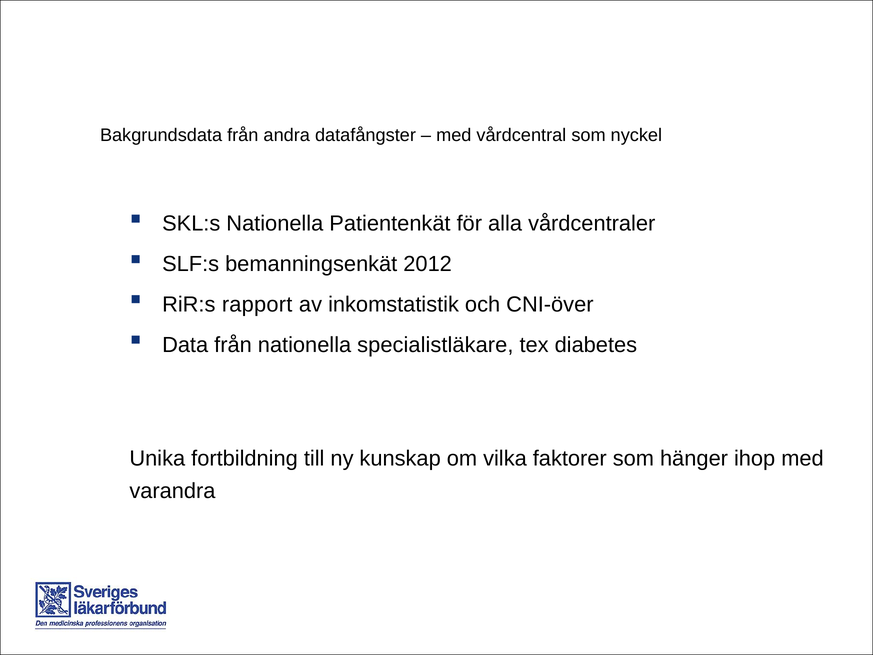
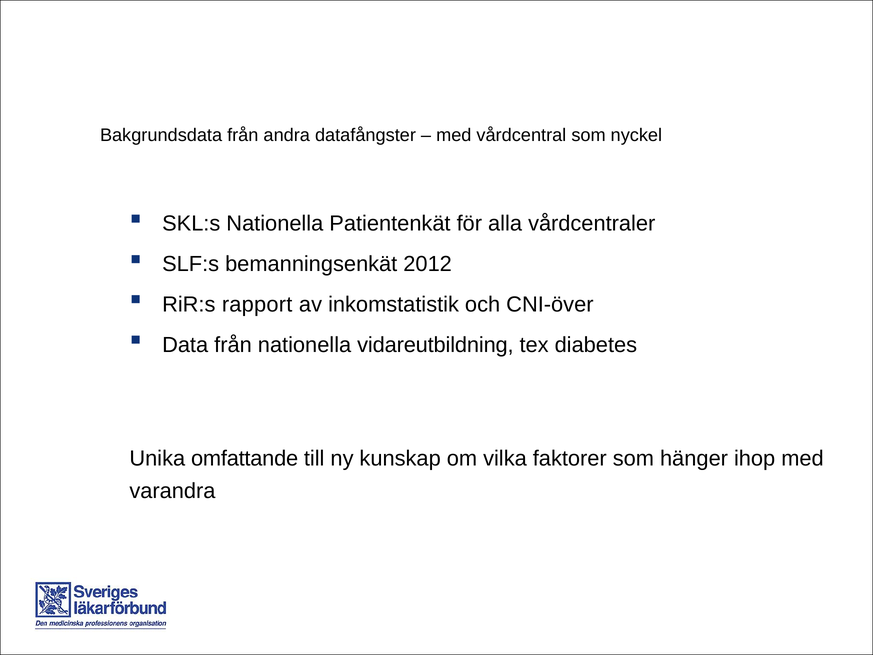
specialistläkare: specialistläkare -> vidareutbildning
fortbildning: fortbildning -> omfattande
